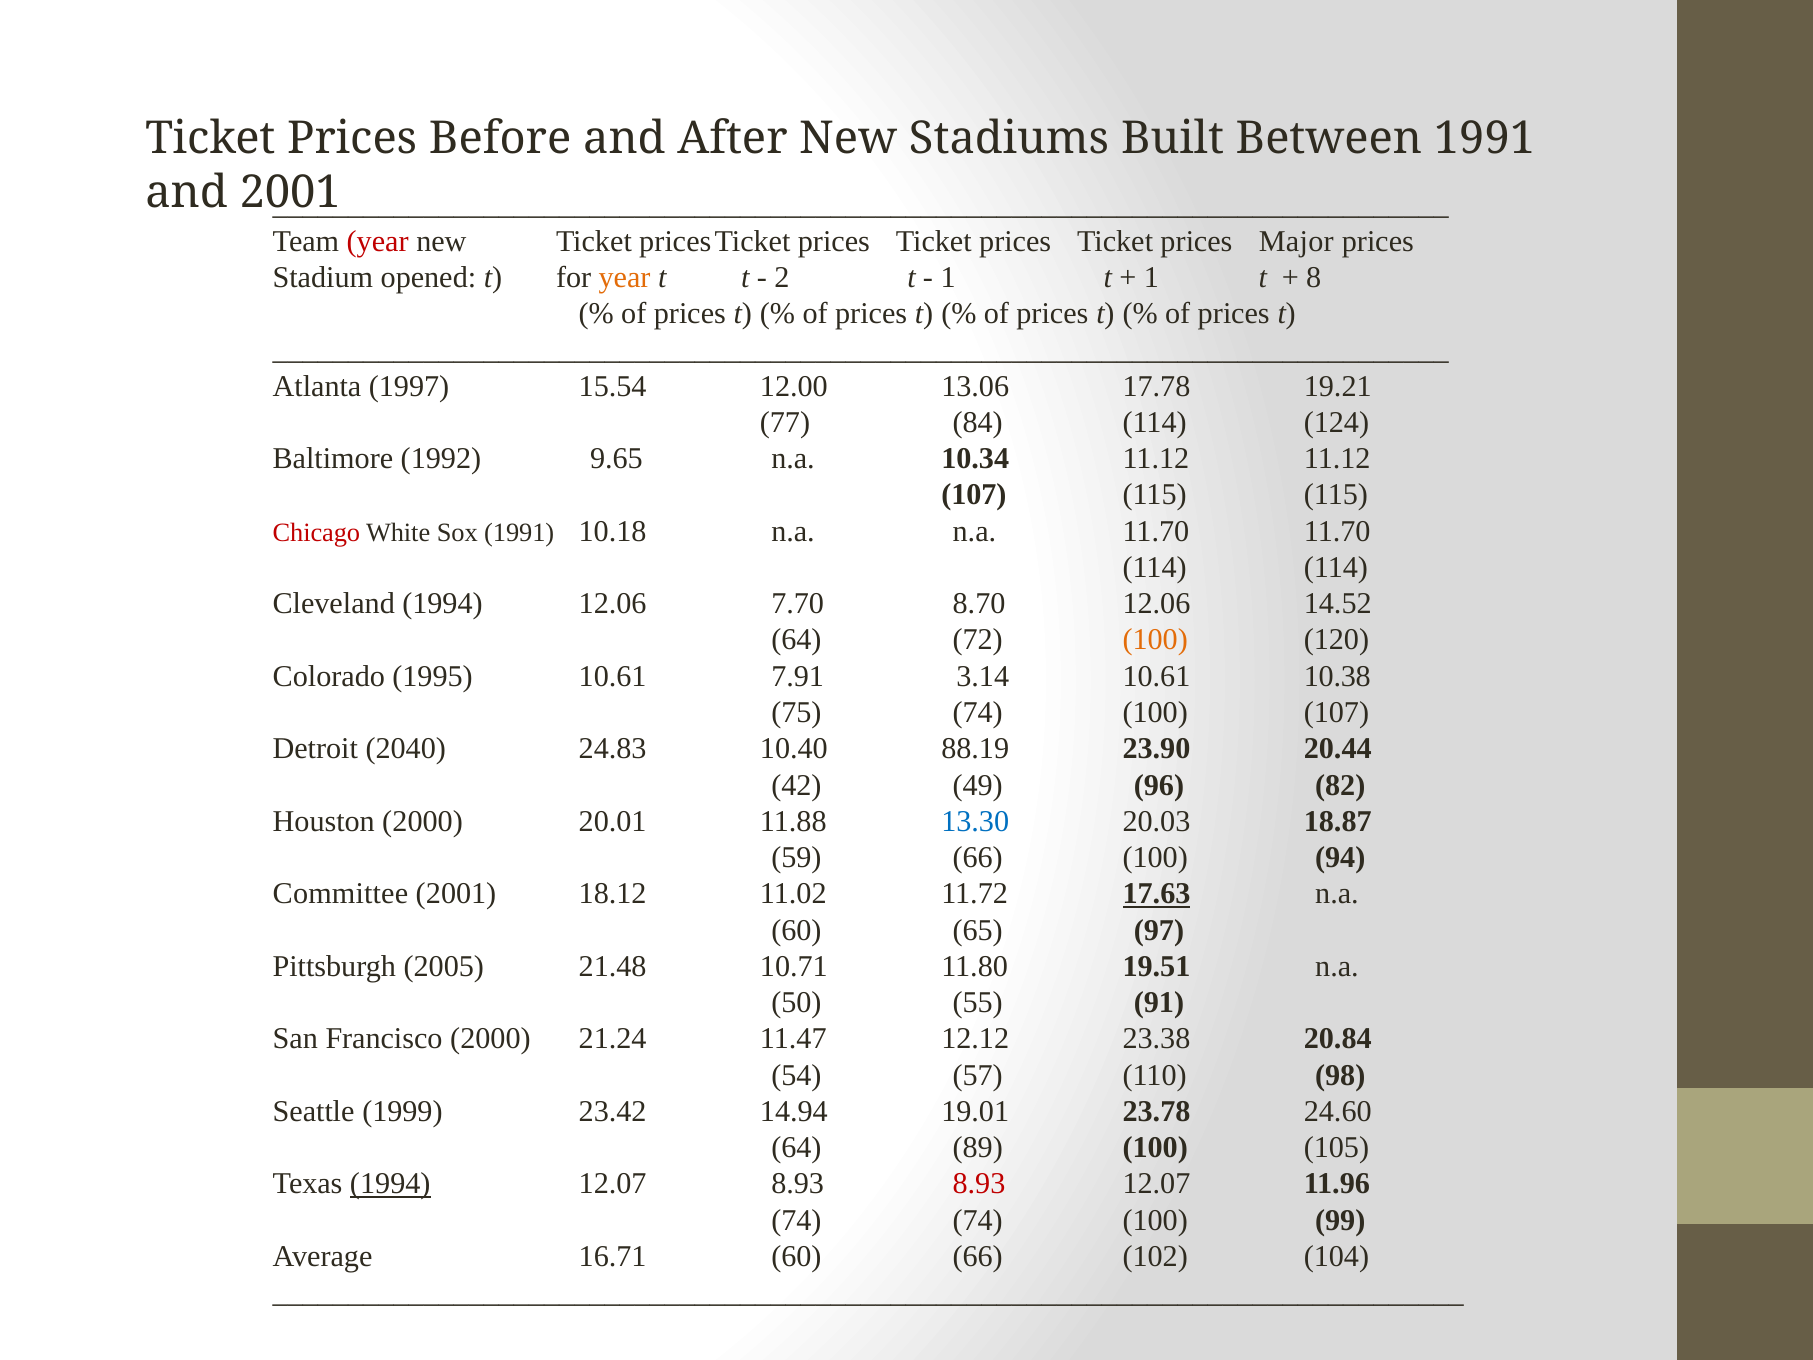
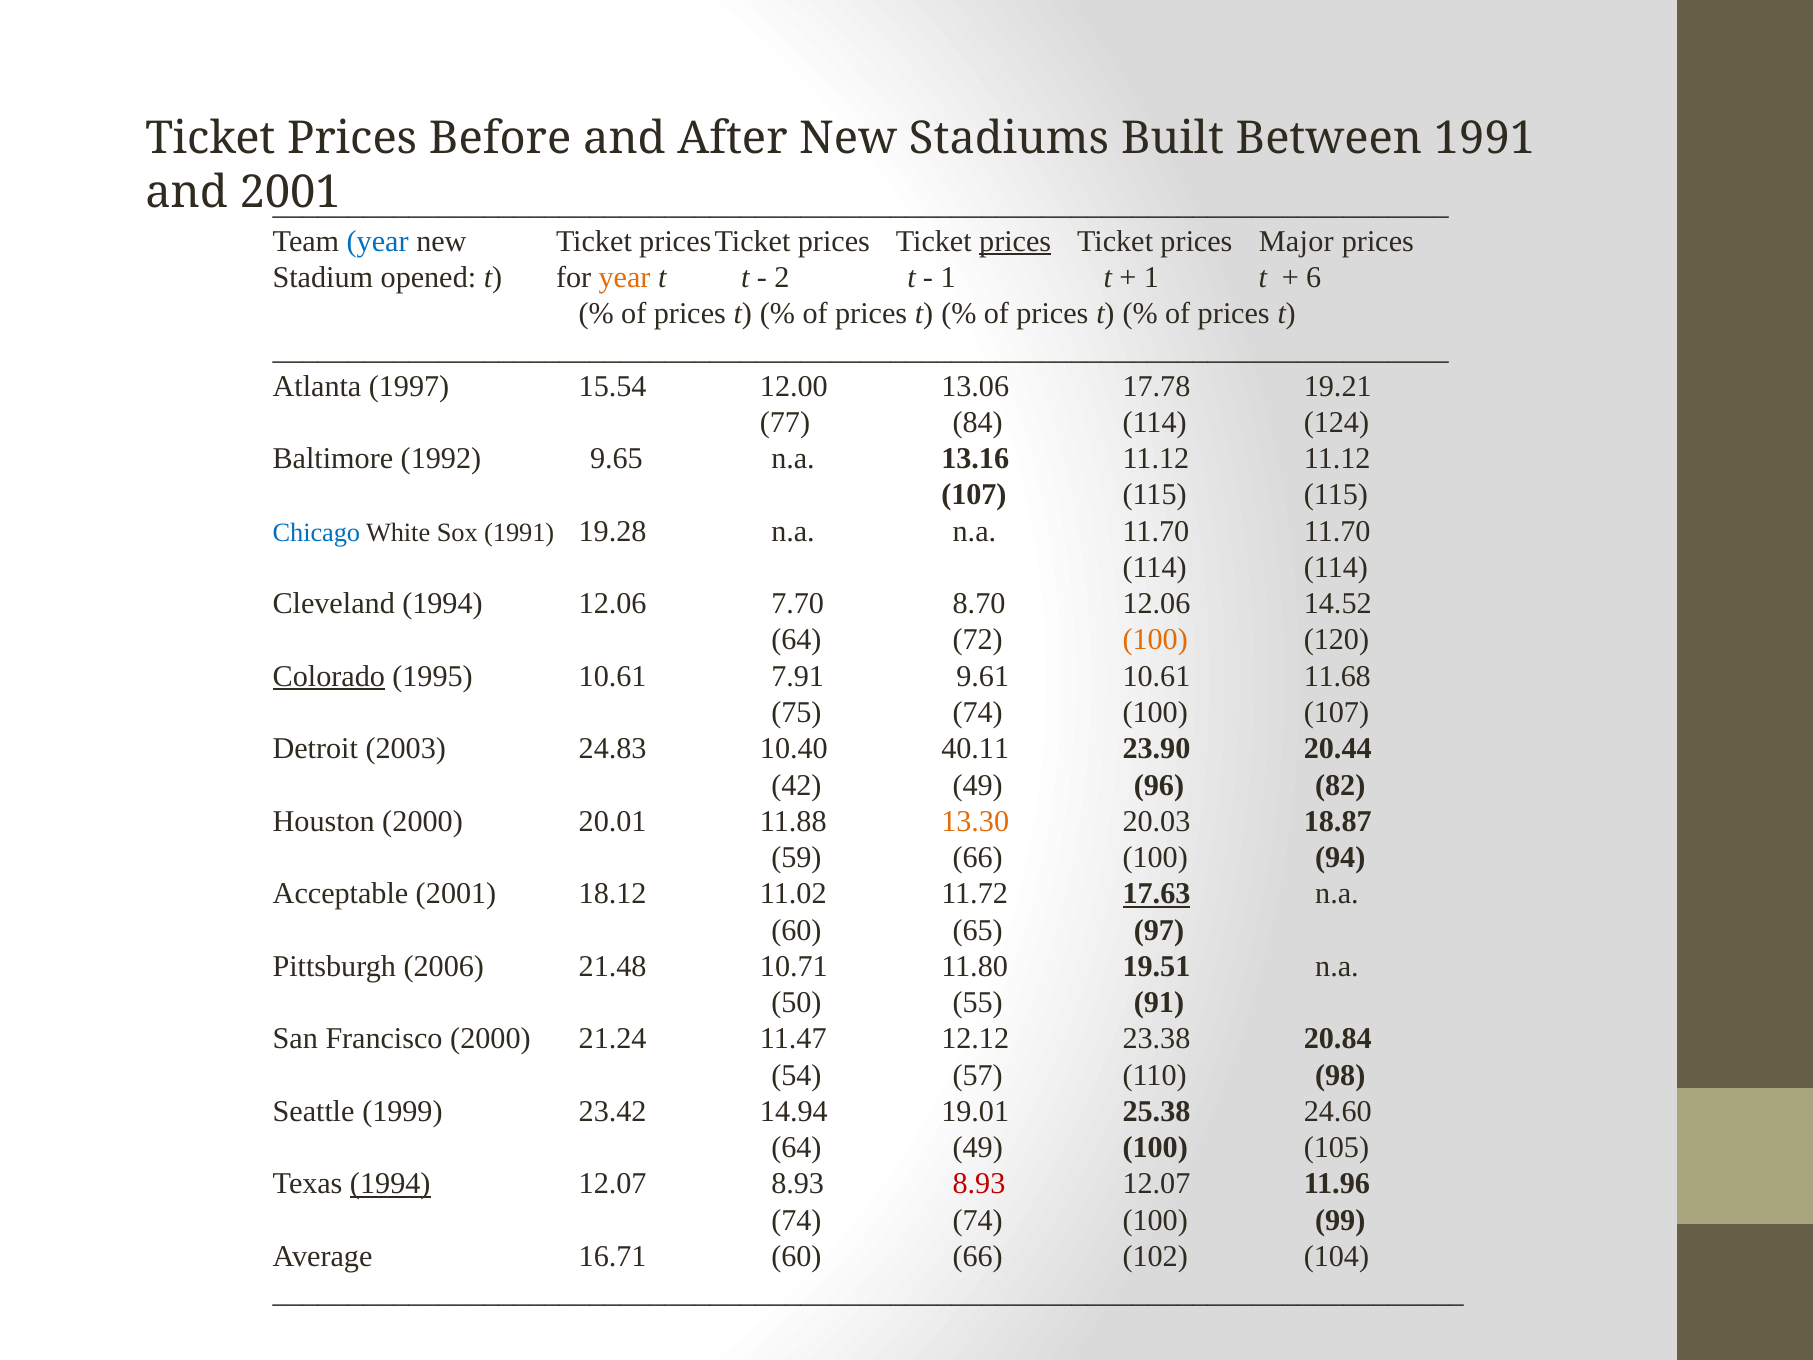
year at (378, 241) colour: red -> blue
prices at (1015, 241) underline: none -> present
8: 8 -> 6
10.34: 10.34 -> 13.16
Chicago colour: red -> blue
10.18: 10.18 -> 19.28
Colorado underline: none -> present
3.14: 3.14 -> 9.61
10.38: 10.38 -> 11.68
2040: 2040 -> 2003
88.19: 88.19 -> 40.11
13.30 colour: blue -> orange
Committee: Committee -> Acceptable
2005: 2005 -> 2006
23.78: 23.78 -> 25.38
64 89: 89 -> 49
